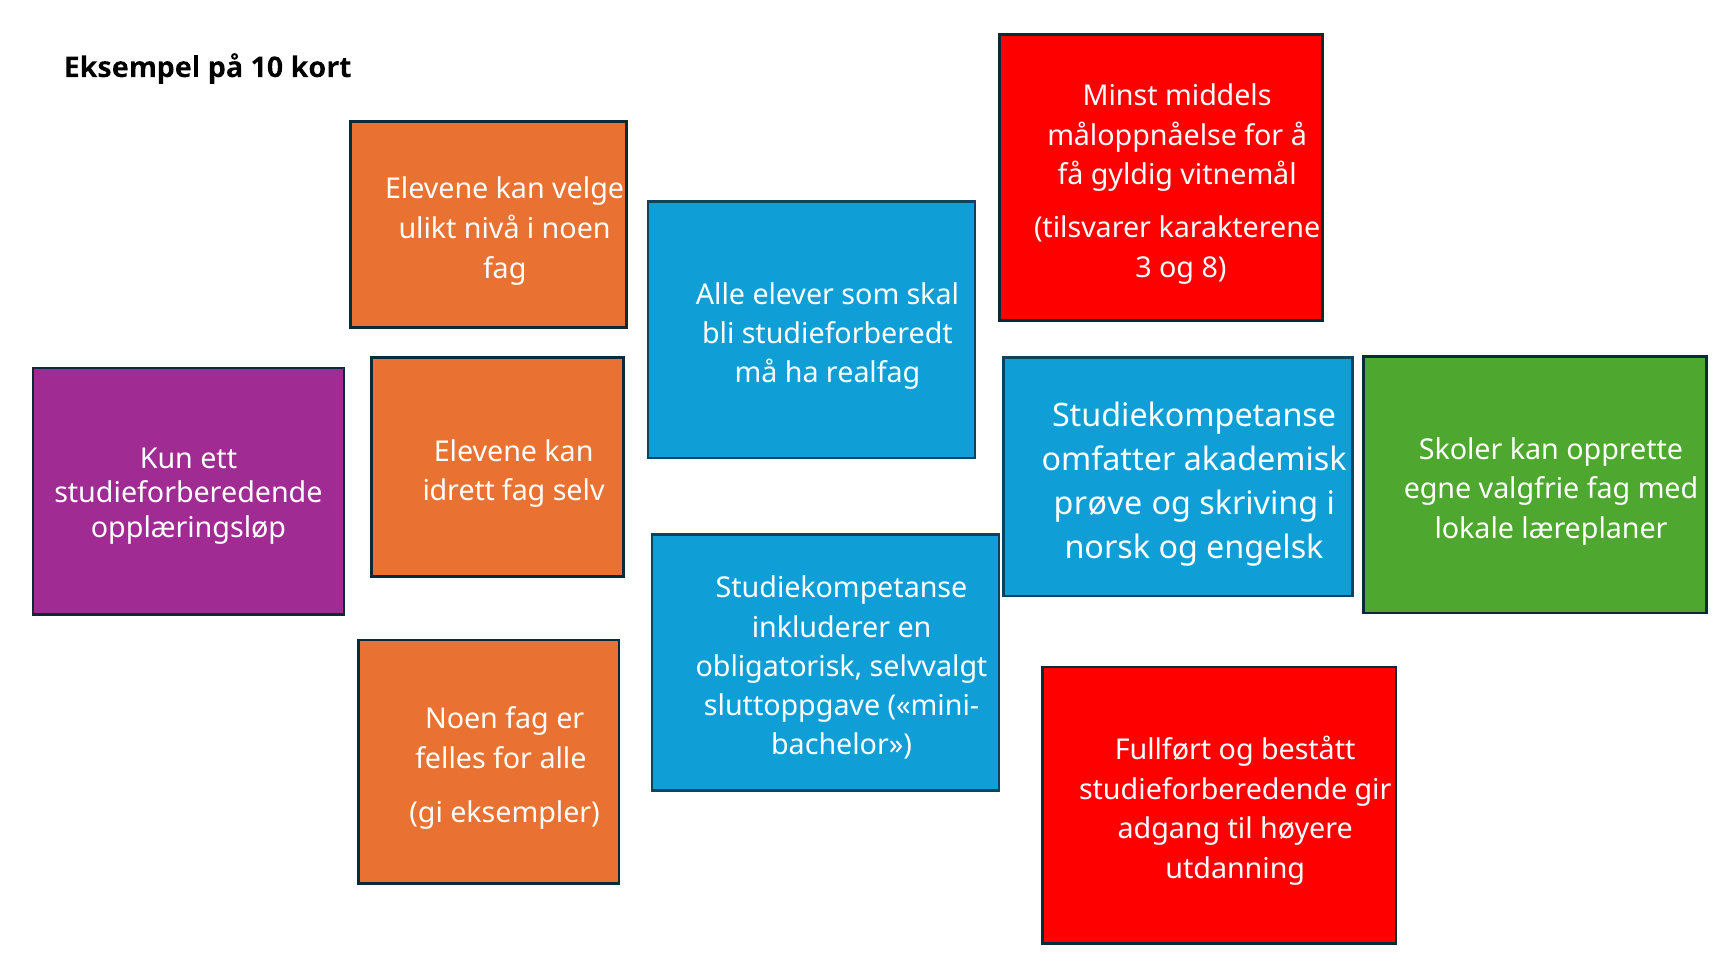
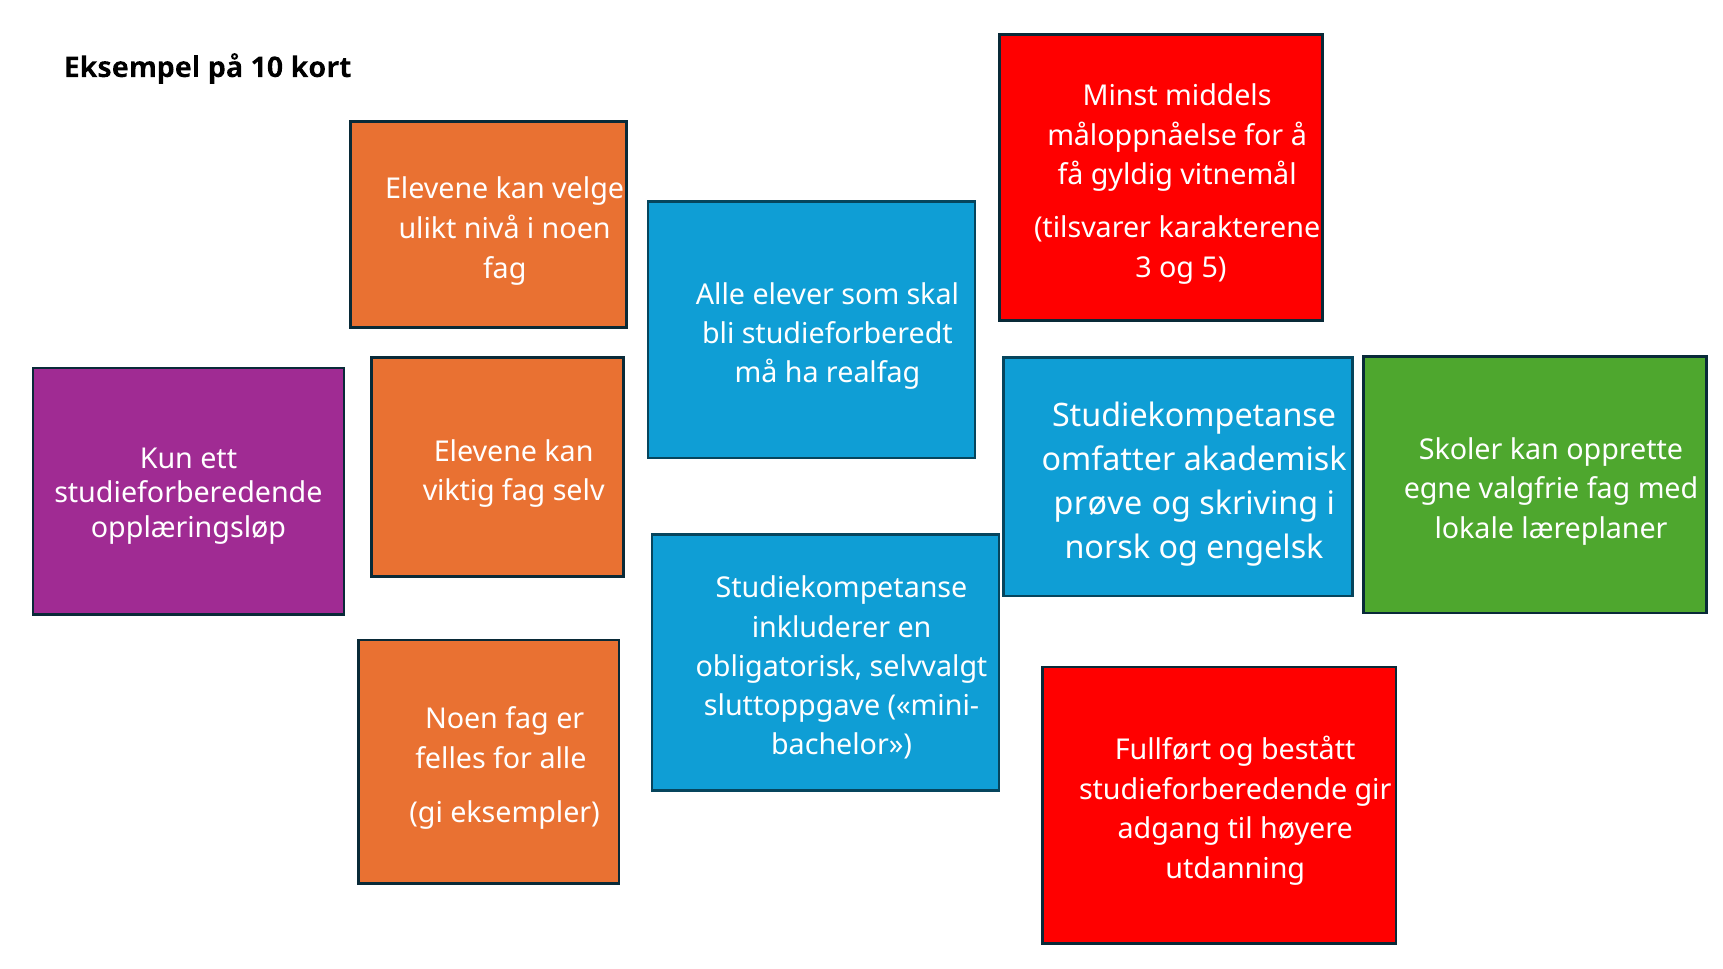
8: 8 -> 5
idrett: idrett -> viktig
